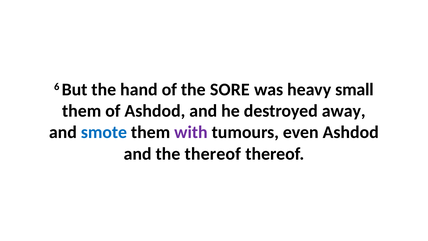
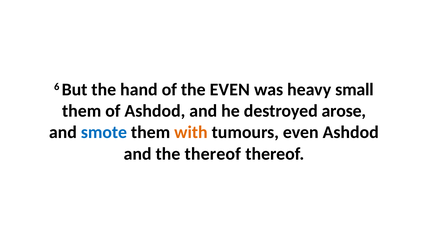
the SORE: SORE -> EVEN
away: away -> arose
with colour: purple -> orange
